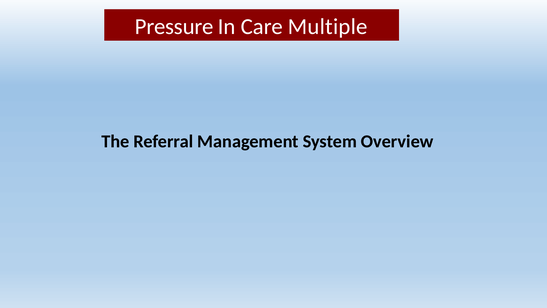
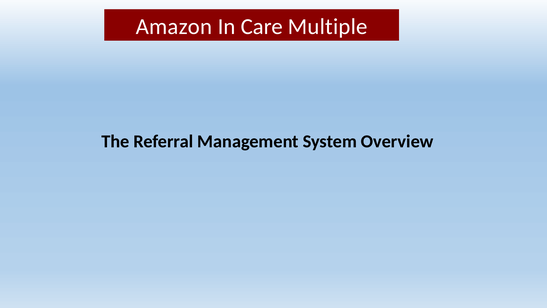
Pressure: Pressure -> Amazon
